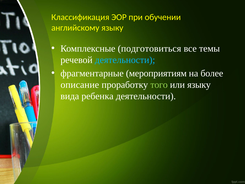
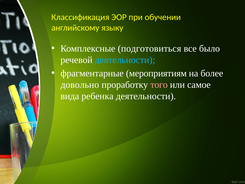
темы: темы -> было
описание: описание -> довольно
того colour: light green -> pink
или языку: языку -> самое
